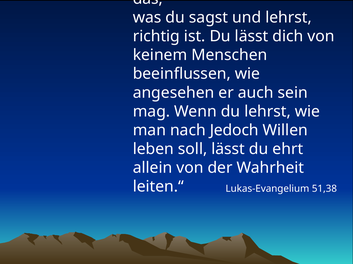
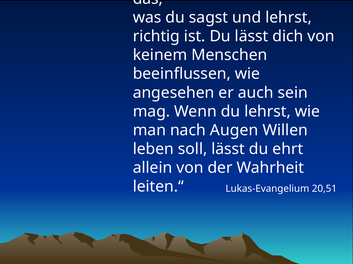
Jedoch: Jedoch -> Augen
51,38: 51,38 -> 20,51
